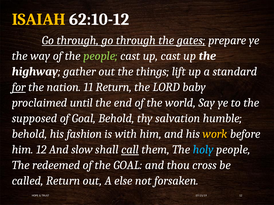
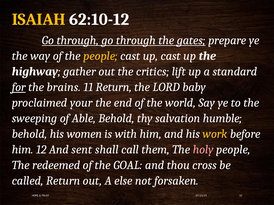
people at (100, 56) colour: light green -> yellow
things: things -> critics
nation: nation -> brains
until: until -> your
supposed: supposed -> sweeping
of Goal: Goal -> Able
fashion: fashion -> women
slow: slow -> sent
call underline: present -> none
holy colour: light blue -> pink
